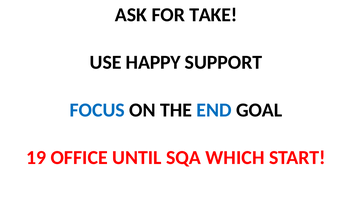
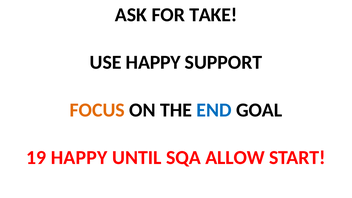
FOCUS colour: blue -> orange
19 OFFICE: OFFICE -> HAPPY
WHICH: WHICH -> ALLOW
